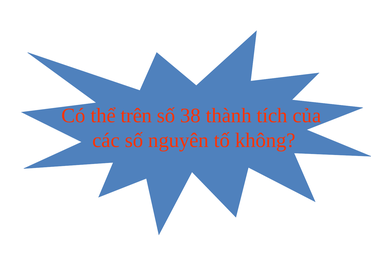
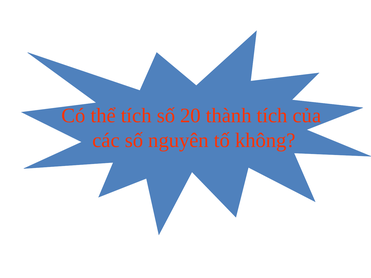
thể trên: trên -> tích
38: 38 -> 20
